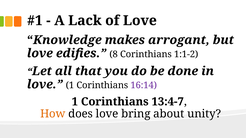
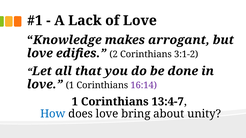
8: 8 -> 2
1:1-2: 1:1-2 -> 3:1-2
How colour: orange -> blue
